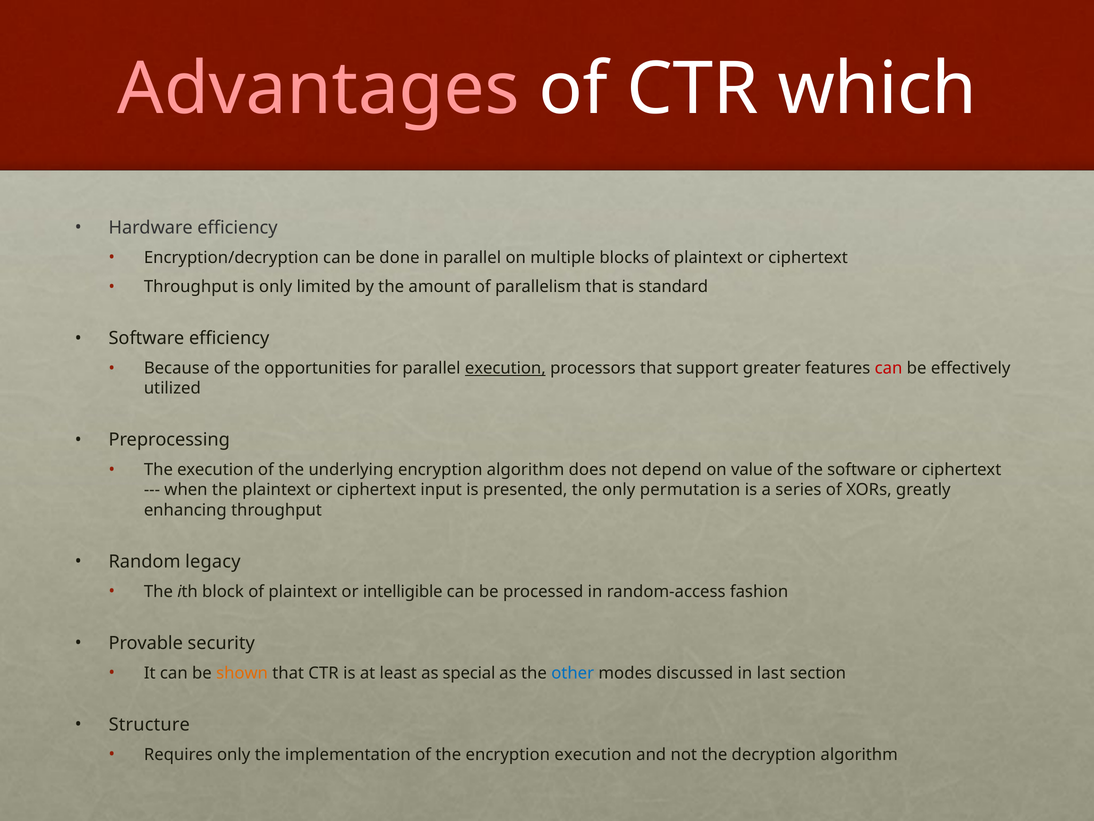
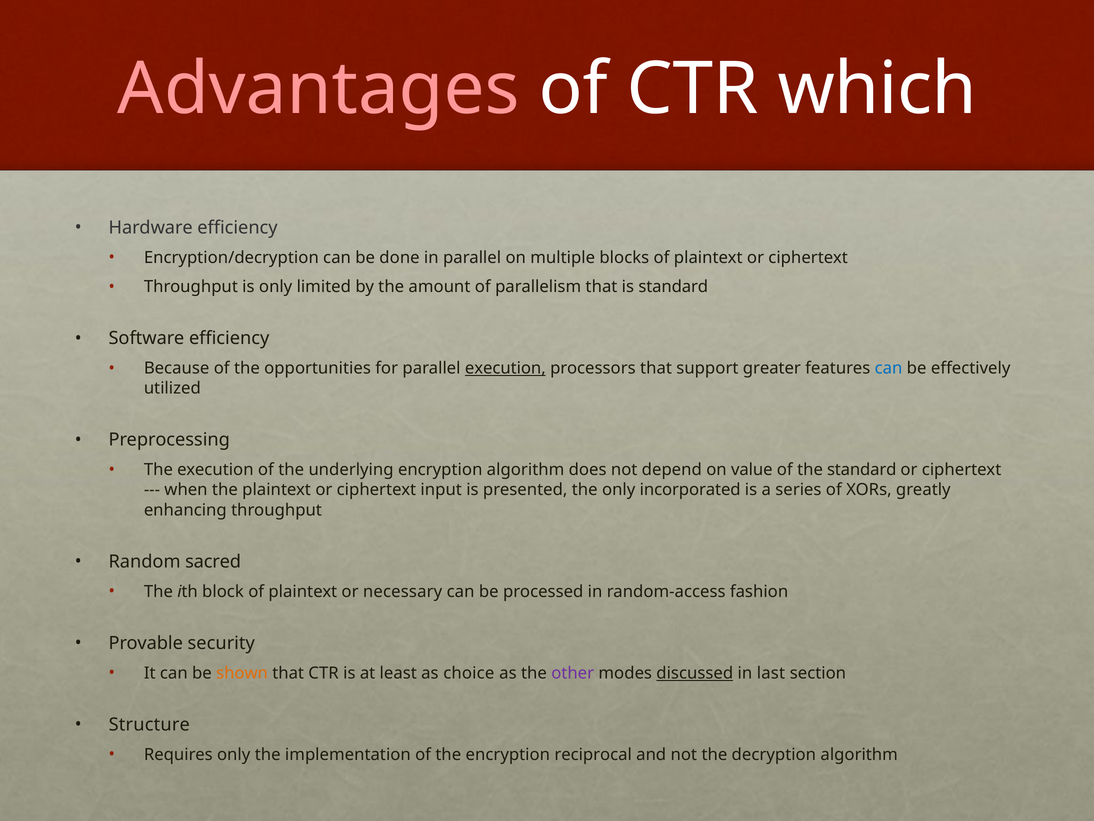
can at (889, 368) colour: red -> blue
the software: software -> standard
permutation: permutation -> incorporated
legacy: legacy -> sacred
intelligible: intelligible -> necessary
special: special -> choice
other colour: blue -> purple
discussed underline: none -> present
encryption execution: execution -> reciprocal
